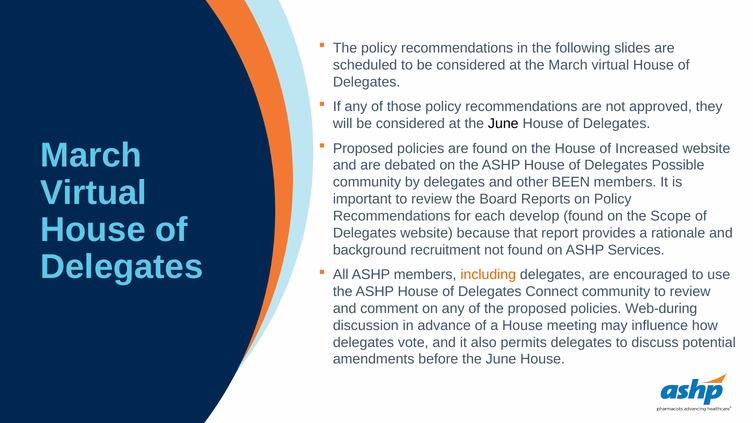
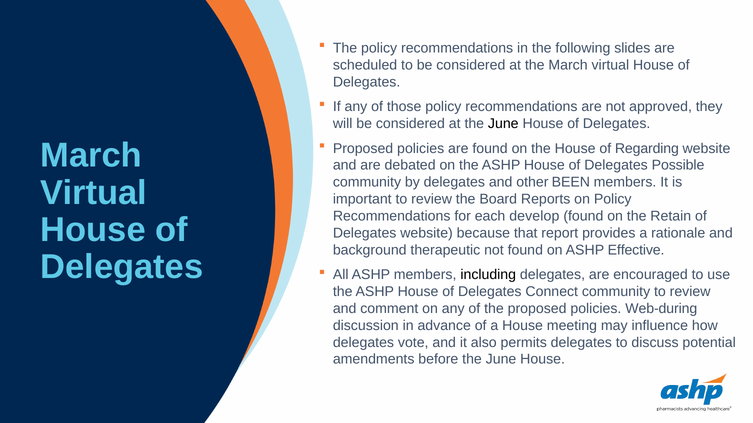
Increased: Increased -> Regarding
Scope: Scope -> Retain
recruitment: recruitment -> therapeutic
Services: Services -> Effective
including colour: orange -> black
